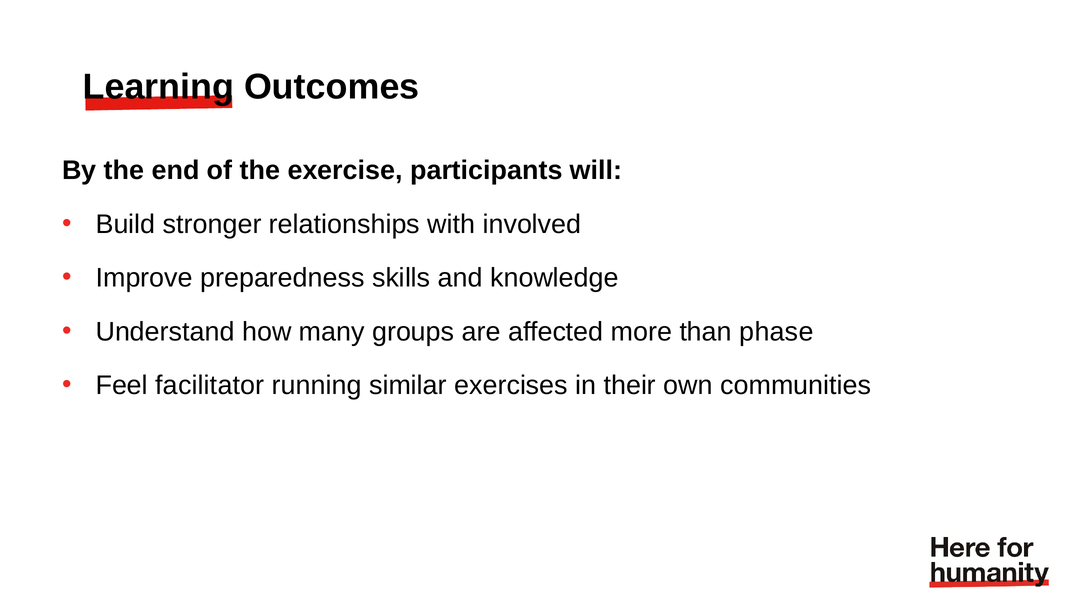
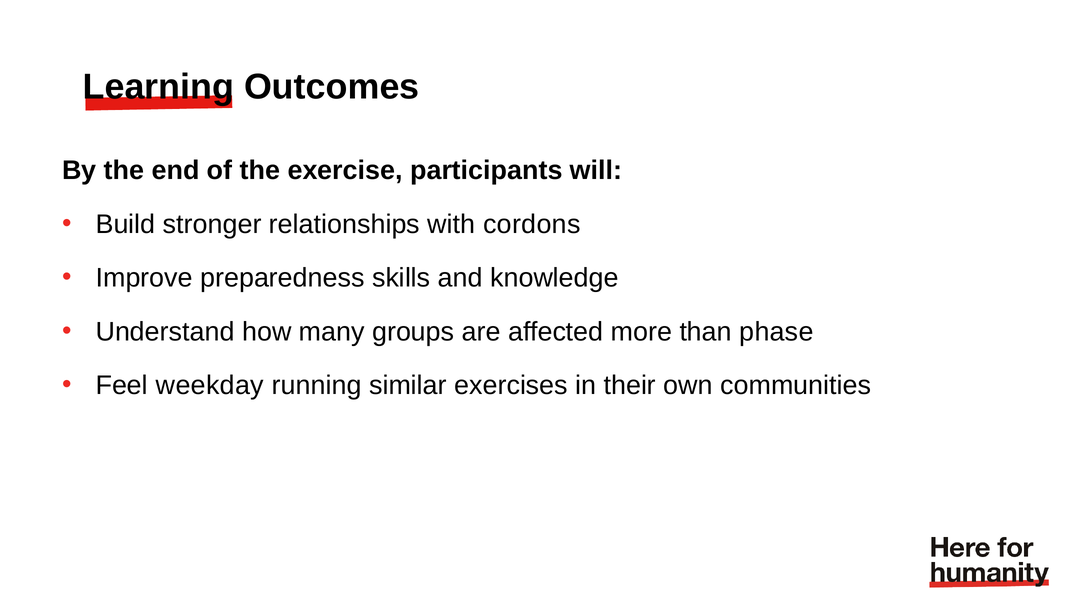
involved: involved -> cordons
facilitator: facilitator -> weekday
